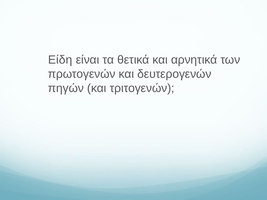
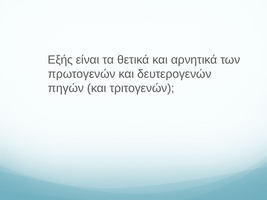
Είδη: Είδη -> Εξής
